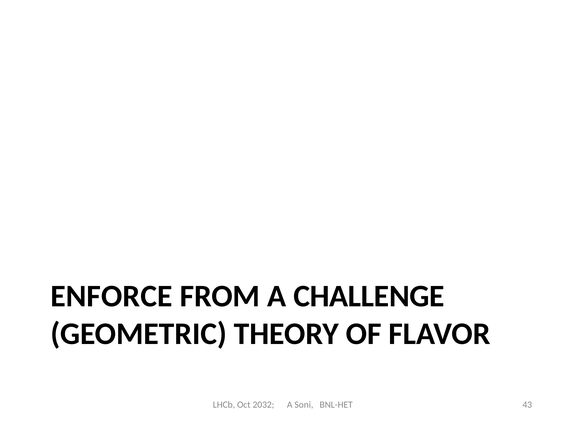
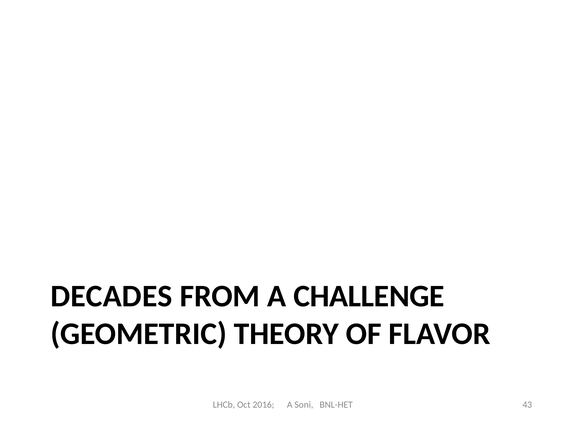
ENFORCE: ENFORCE -> DECADES
2032: 2032 -> 2016
